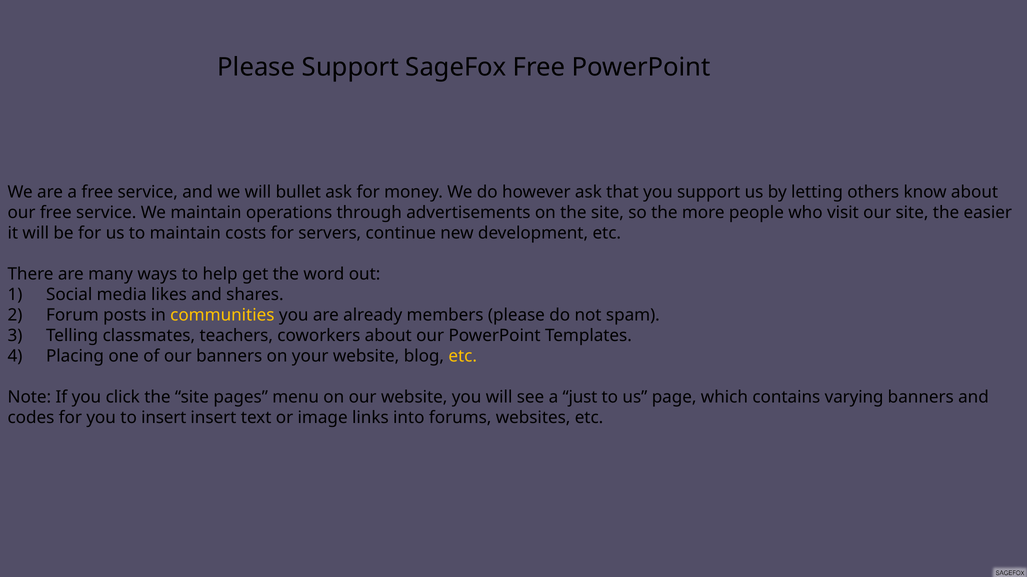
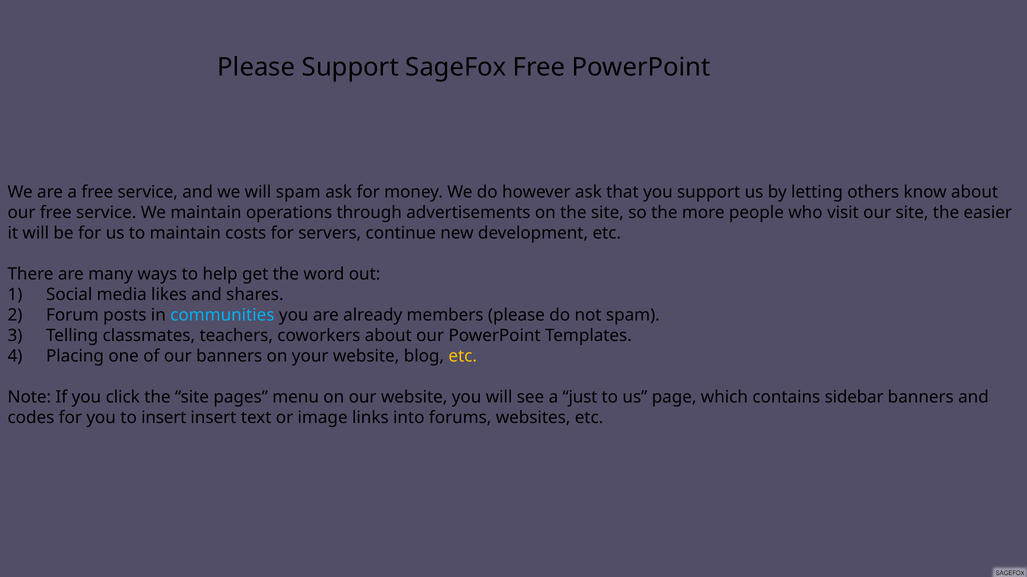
will bullet: bullet -> spam
communities colour: yellow -> light blue
varying: varying -> sidebar
